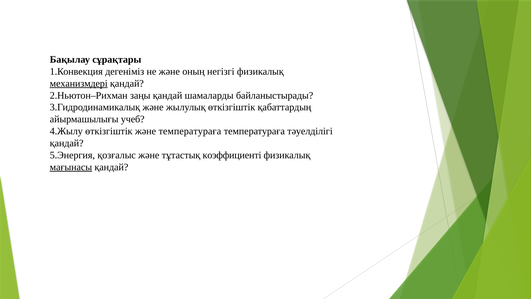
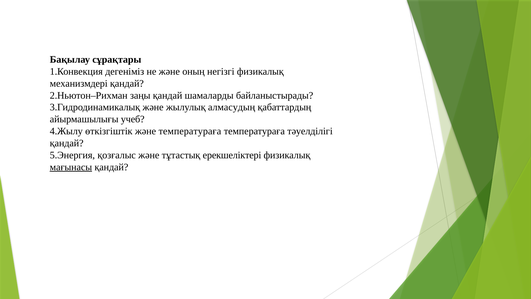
механизмдері underline: present -> none
жылулық өткізгіштік: өткізгіштік -> алмасудың
коэффициенті: коэффициенті -> ерекшеліктері
